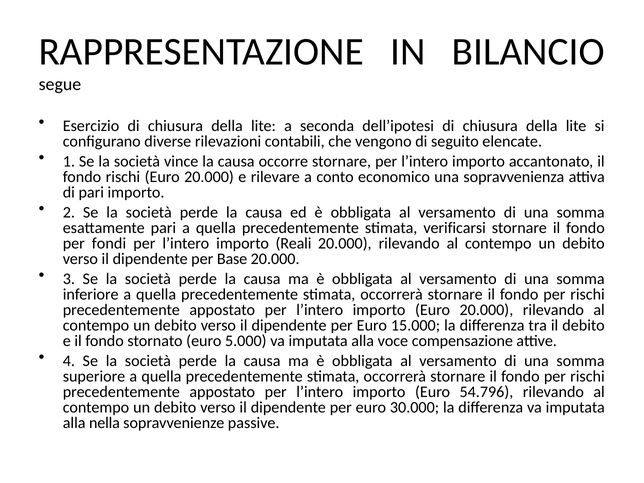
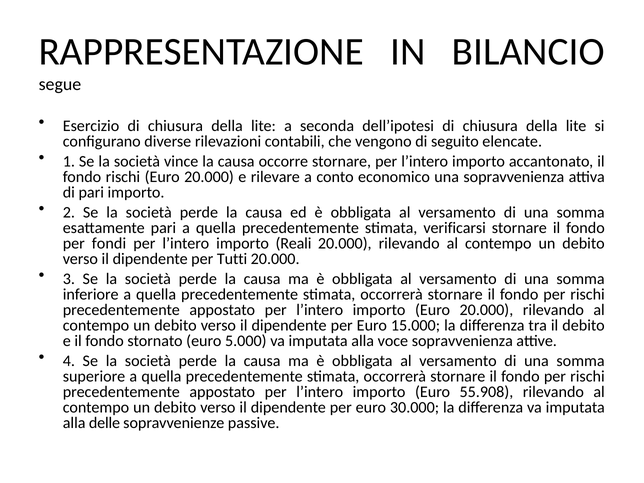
Base: Base -> Tutti
voce compensazione: compensazione -> sopravvenienza
54.796: 54.796 -> 55.908
nella: nella -> delle
